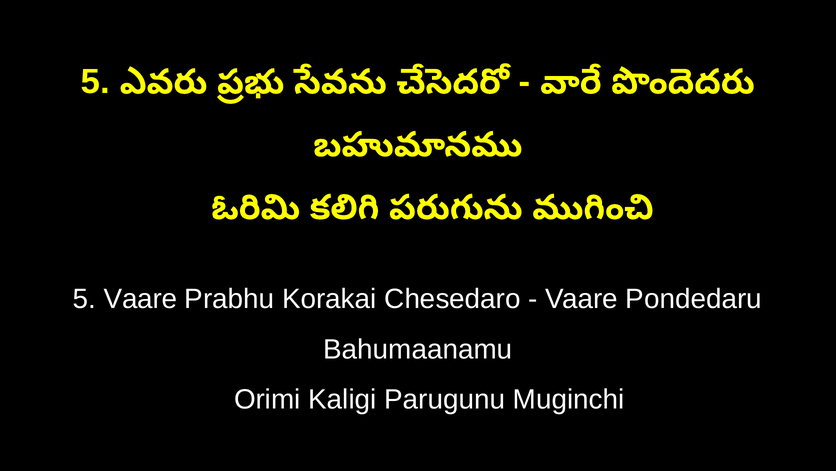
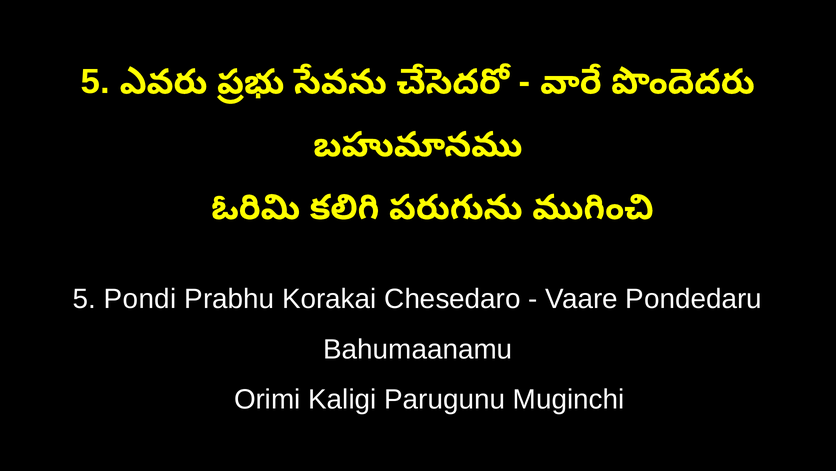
5 Vaare: Vaare -> Pondi
